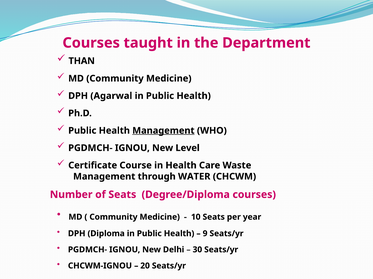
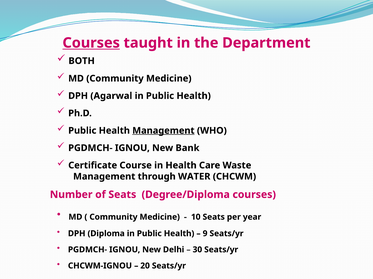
Courses at (91, 43) underline: none -> present
THAN: THAN -> BOTH
Level: Level -> Bank
